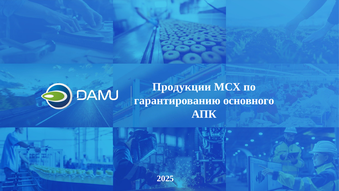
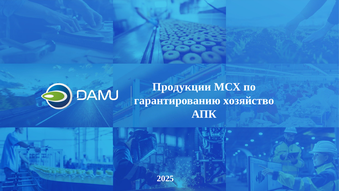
основного: основного -> хозяйство
